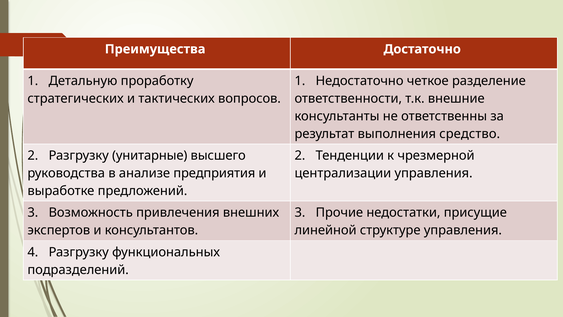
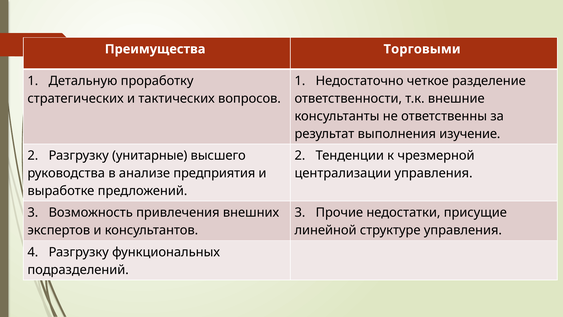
Достаточно: Достаточно -> Торговыми
средство: средство -> изучение
